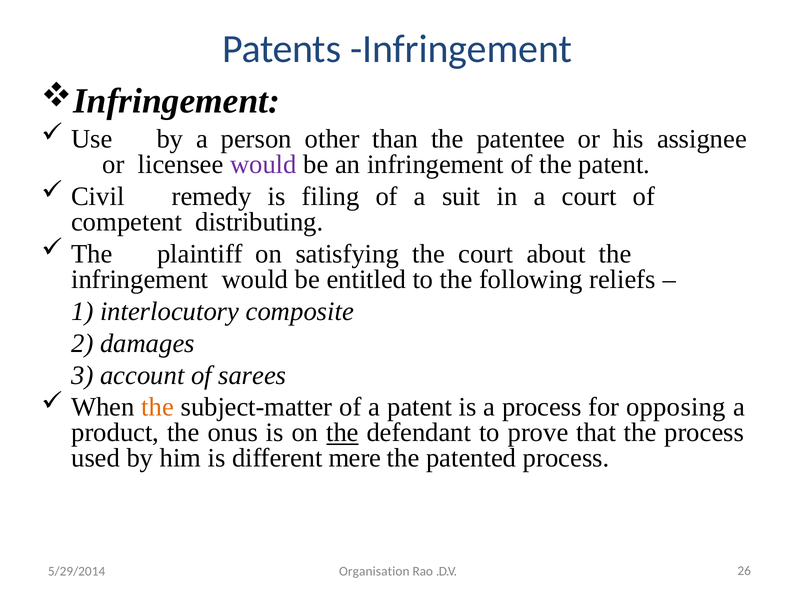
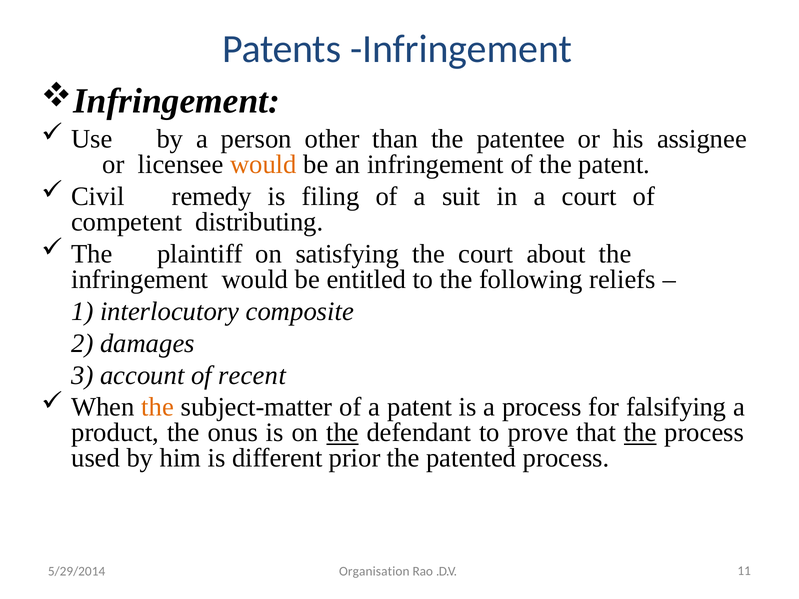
would at (263, 164) colour: purple -> orange
sarees: sarees -> recent
opposing: opposing -> falsifying
the at (640, 433) underline: none -> present
mere: mere -> prior
26: 26 -> 11
